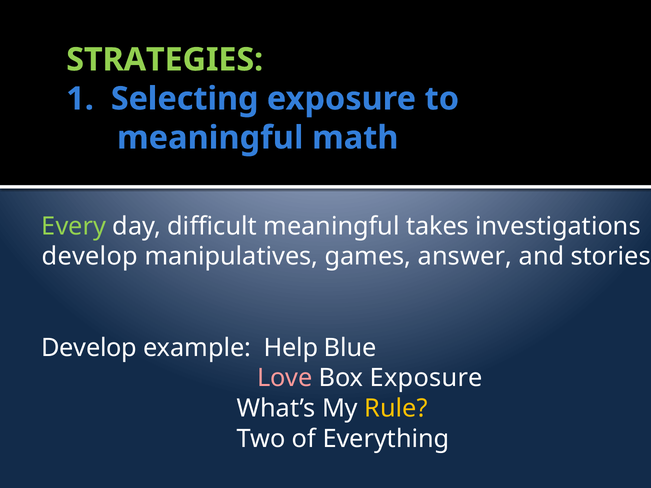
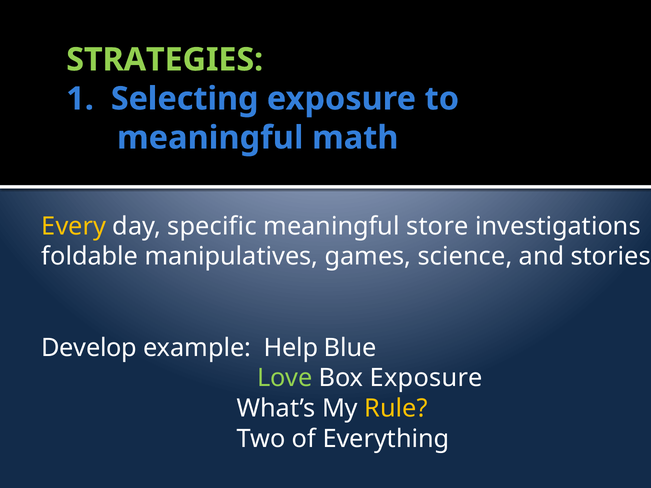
Every colour: light green -> yellow
difficult: difficult -> specific
takes: takes -> store
develop at (90, 257): develop -> foldable
answer: answer -> science
Love colour: pink -> light green
